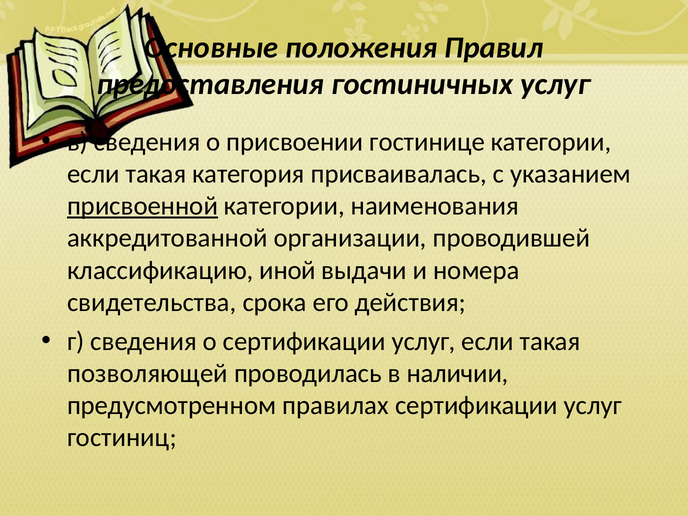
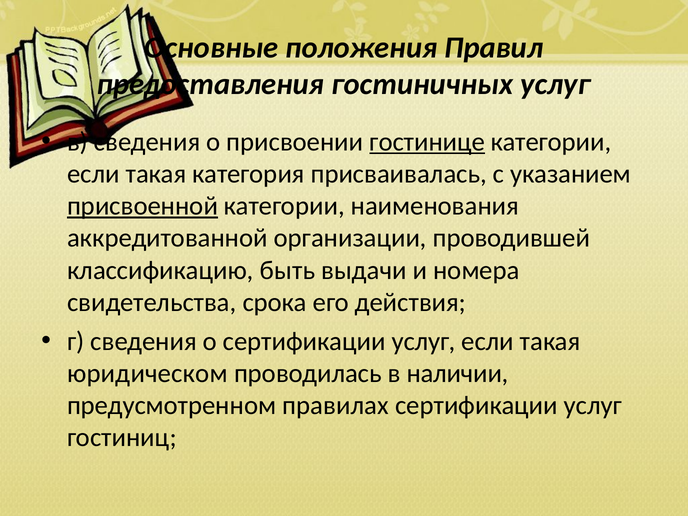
гостинице underline: none -> present
иной: иной -> быть
позволяющей: позволяющей -> юридическом
